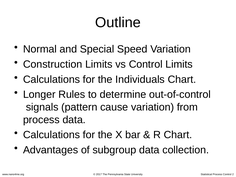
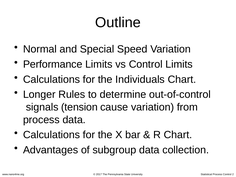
Construction: Construction -> Performance
pattern: pattern -> tension
